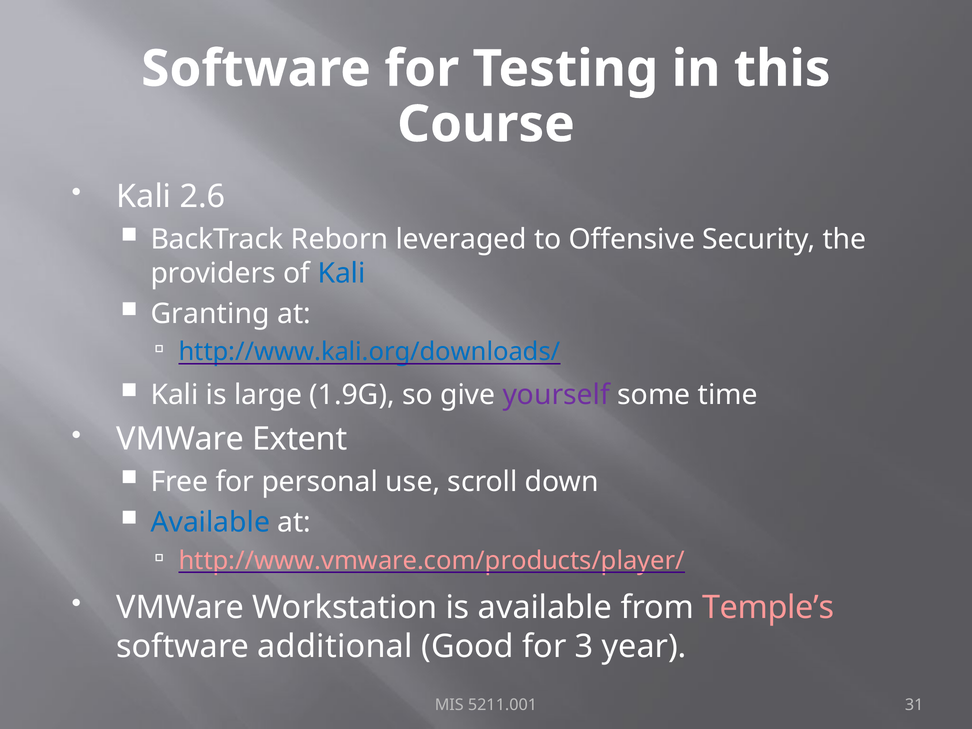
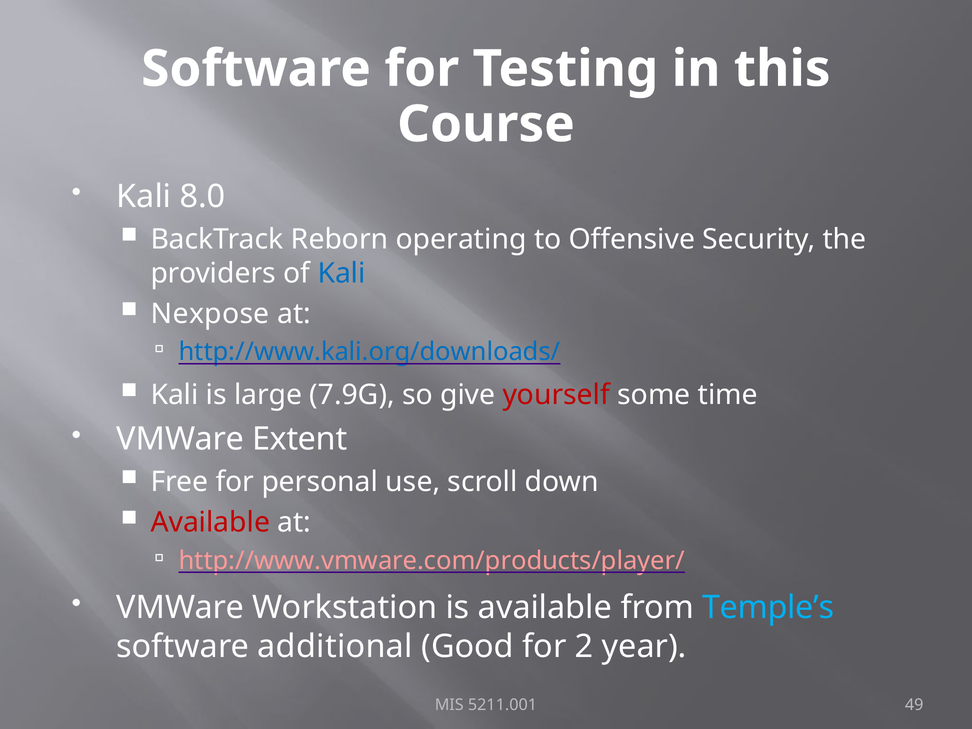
2.6: 2.6 -> 8.0
leveraged: leveraged -> operating
Granting: Granting -> Nexpose
1.9G: 1.9G -> 7.9G
yourself colour: purple -> red
Available at (210, 522) colour: blue -> red
Temple’s colour: pink -> light blue
3: 3 -> 2
31: 31 -> 49
